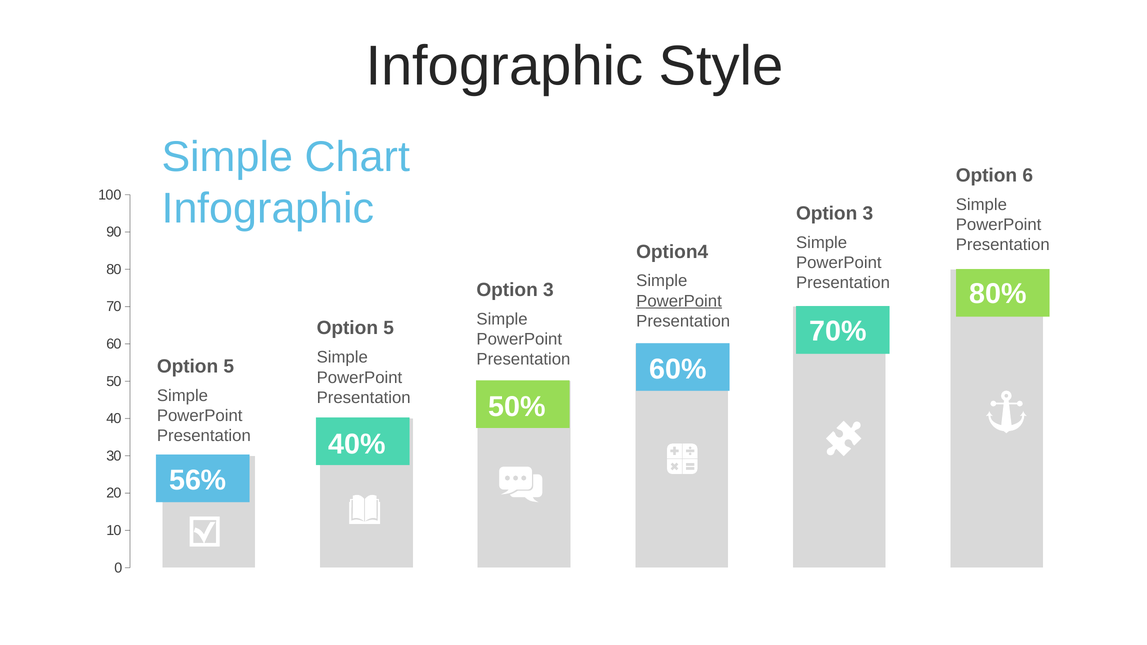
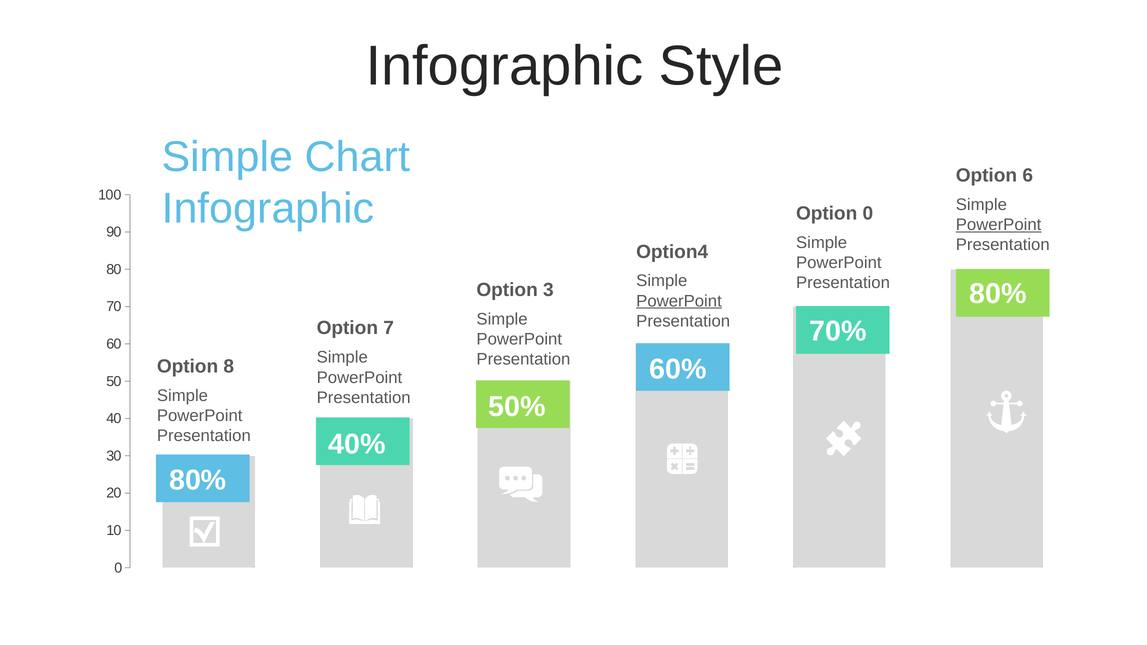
3 at (868, 214): 3 -> 0
PowerPoint at (999, 225) underline: none -> present
5 at (389, 328): 5 -> 7
5 at (229, 366): 5 -> 8
56% at (198, 480): 56% -> 80%
